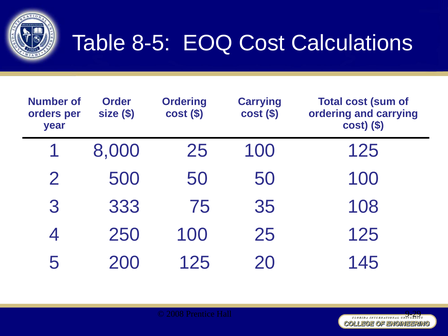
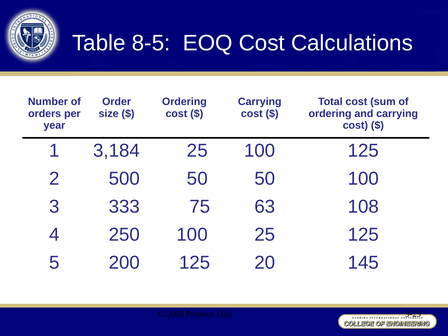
8,000: 8,000 -> 3,184
35: 35 -> 63
